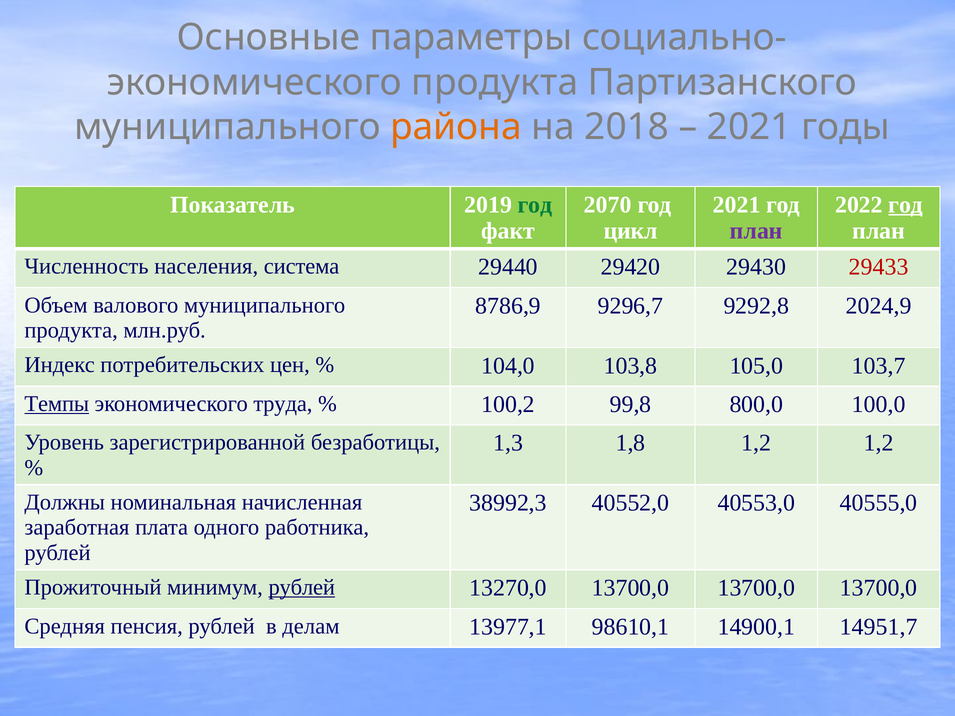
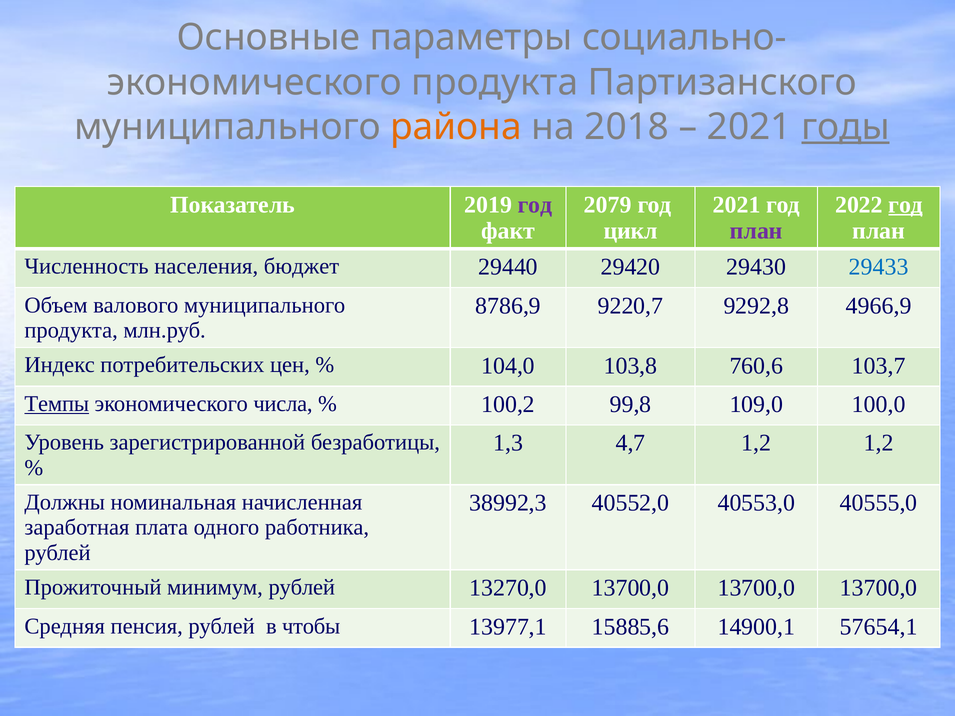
годы underline: none -> present
год at (535, 205) colour: green -> purple
2070: 2070 -> 2079
система: система -> бюджет
29433 colour: red -> blue
9296,7: 9296,7 -> 9220,7
2024,9: 2024,9 -> 4966,9
105,0: 105,0 -> 760,6
труда: труда -> числа
800,0: 800,0 -> 109,0
1,8: 1,8 -> 4,7
рублей at (302, 588) underline: present -> none
делам: делам -> чтобы
98610,1: 98610,1 -> 15885,6
14951,7: 14951,7 -> 57654,1
